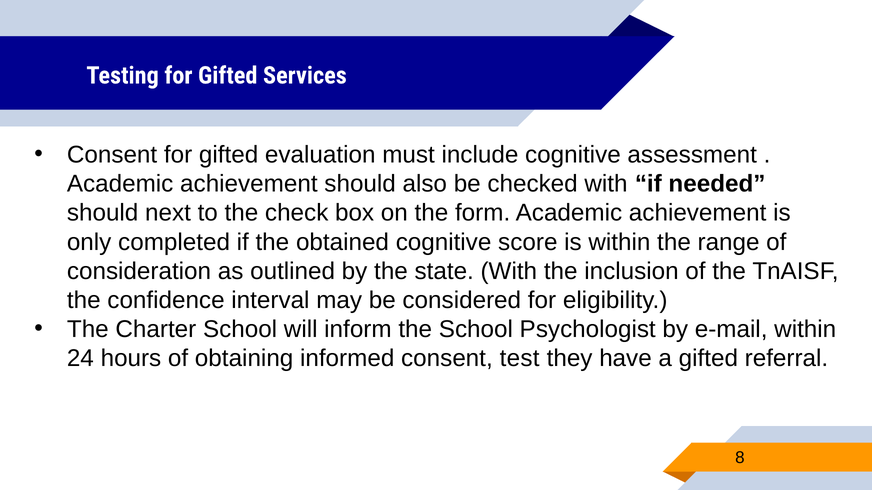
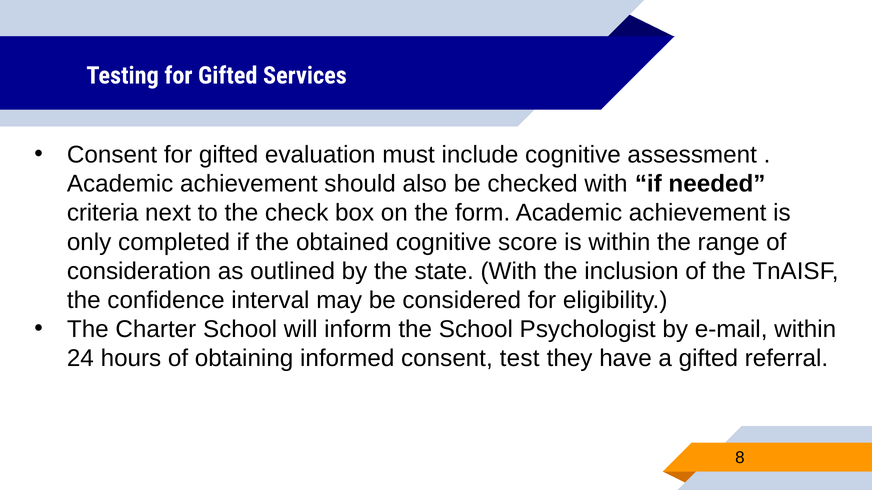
should at (103, 213): should -> criteria
